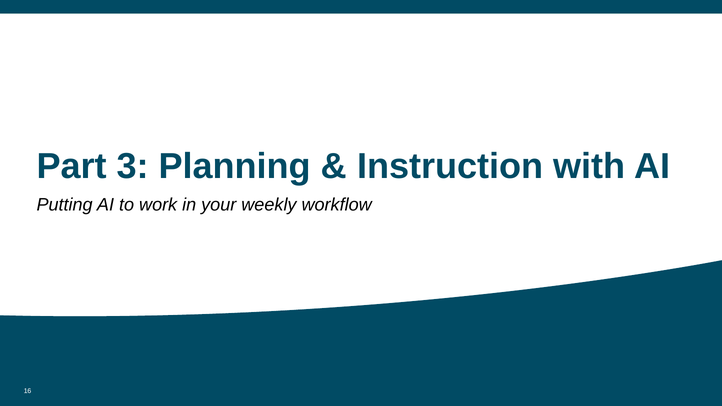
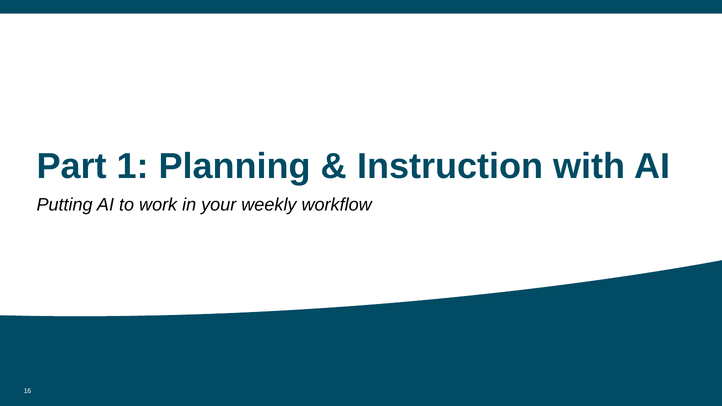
3: 3 -> 1
